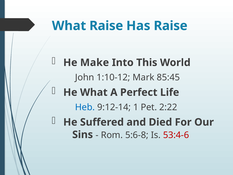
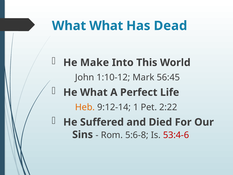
What Raise: Raise -> What
Has Raise: Raise -> Dead
85:45: 85:45 -> 56:45
Heb colour: blue -> orange
